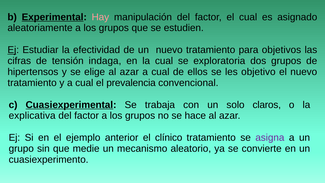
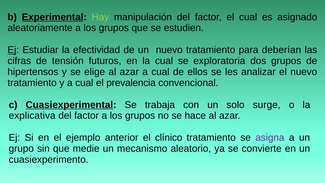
Hay colour: pink -> light green
objetivos: objetivos -> deberían
indaga: indaga -> futuros
objetivo: objetivo -> analizar
claros: claros -> surge
